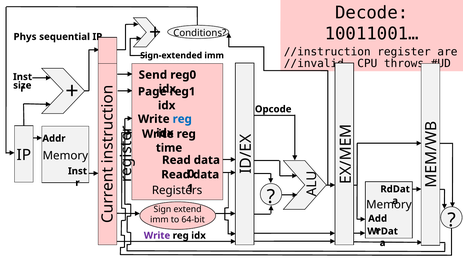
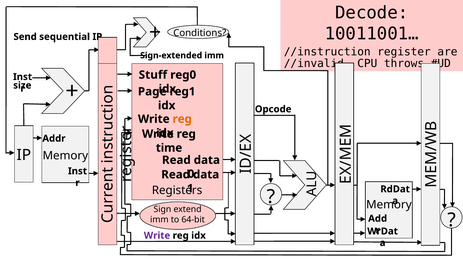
Phys: Phys -> Send
Send: Send -> Stuff
reg at (182, 119) colour: blue -> orange
